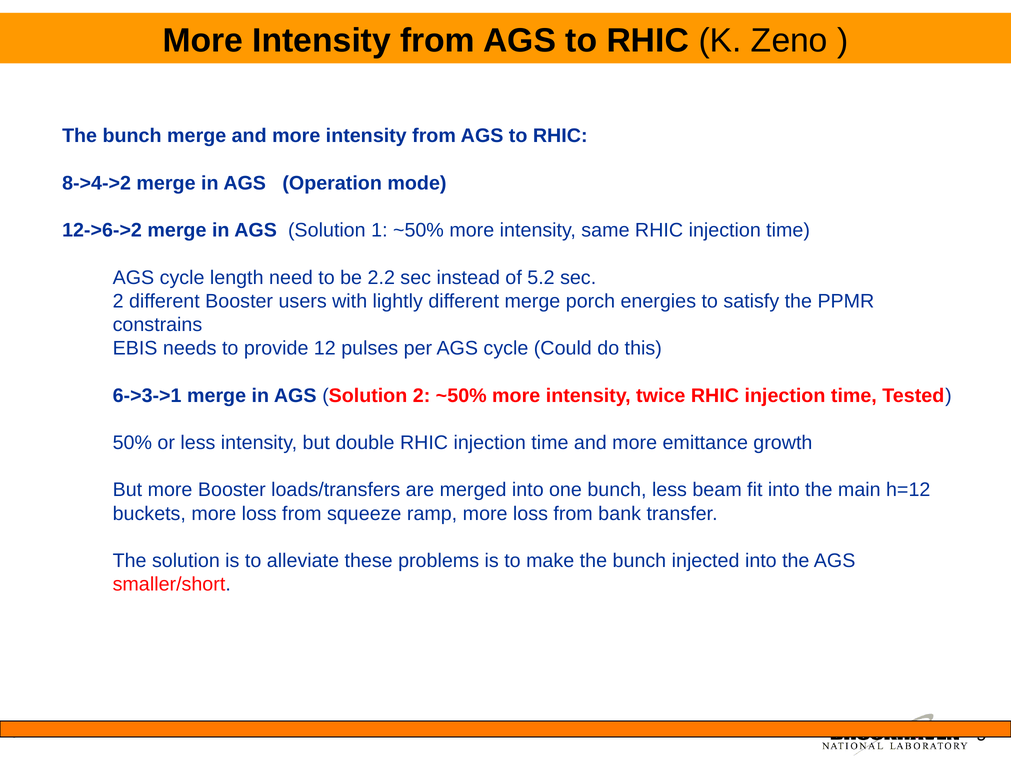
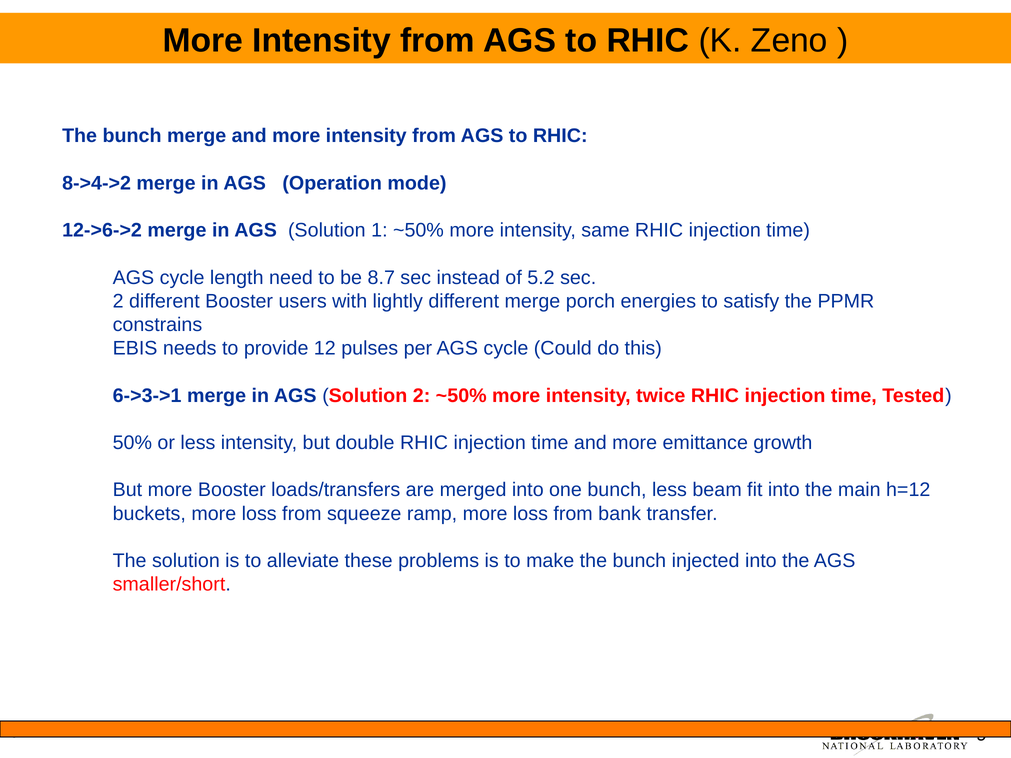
2.2: 2.2 -> 8.7
